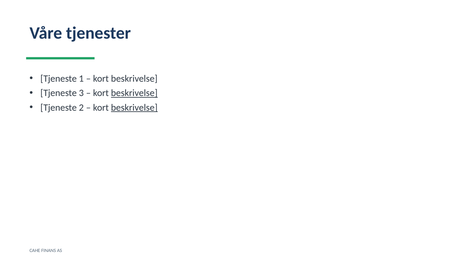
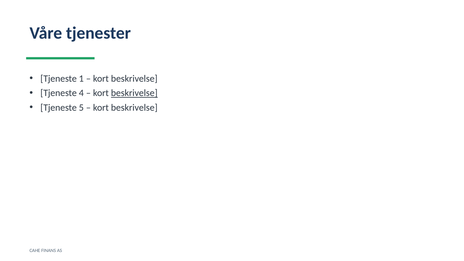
3: 3 -> 4
2: 2 -> 5
beskrivelse at (134, 108) underline: present -> none
